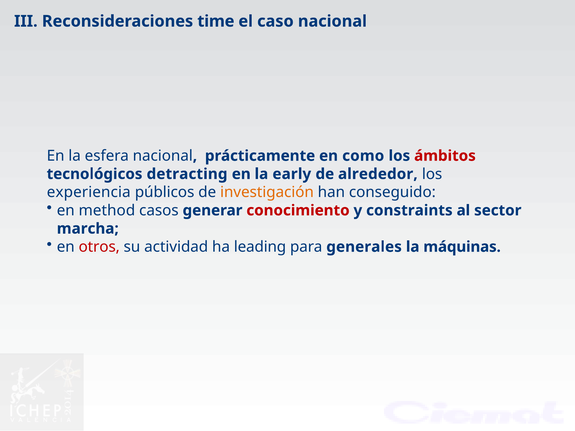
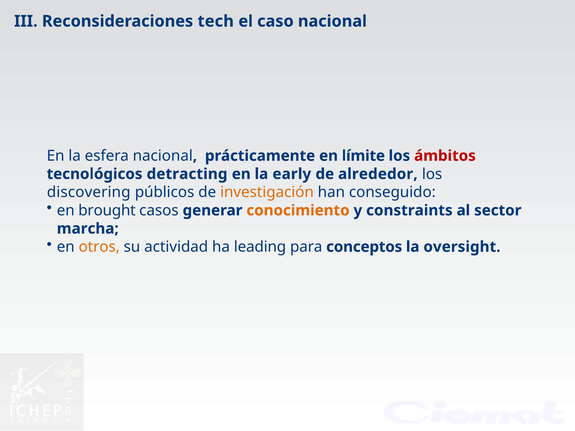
time: time -> tech
como: como -> límite
experiencia: experiencia -> discovering
method: method -> brought
conocimiento colour: red -> orange
otros colour: red -> orange
generales: generales -> conceptos
máquinas: máquinas -> oversight
